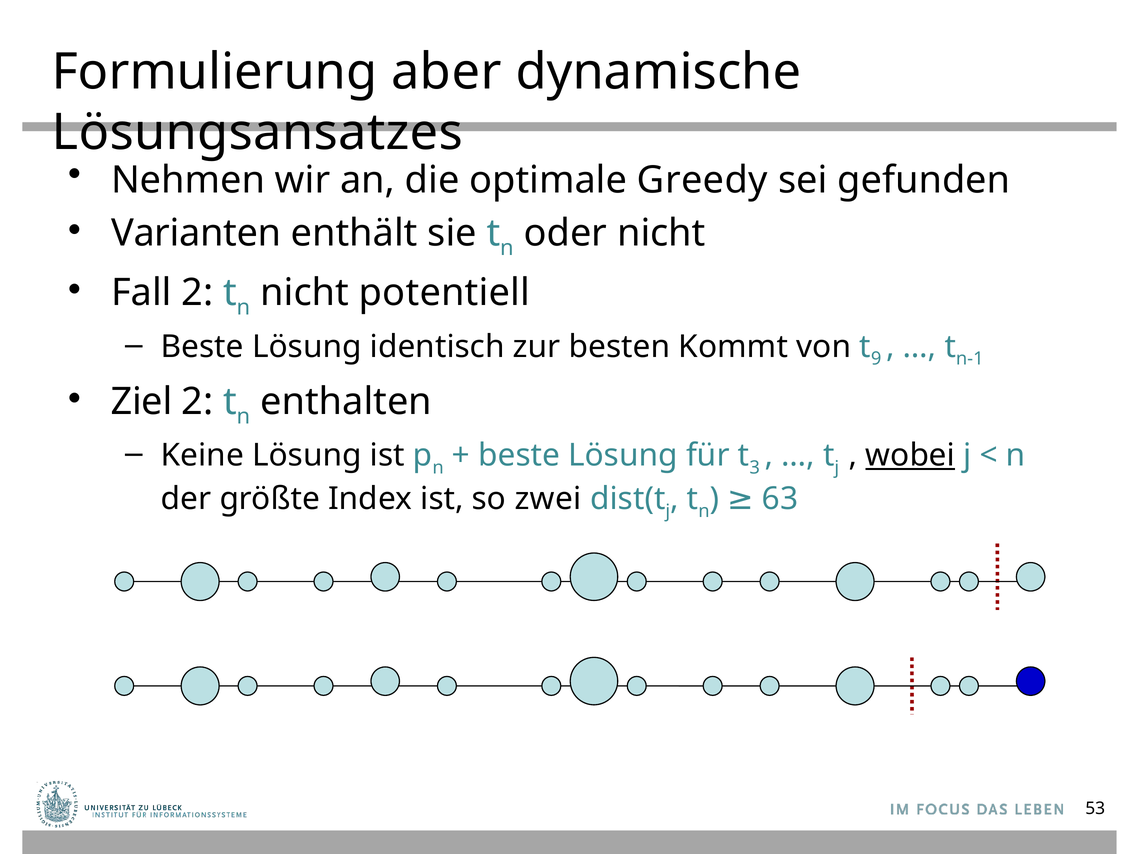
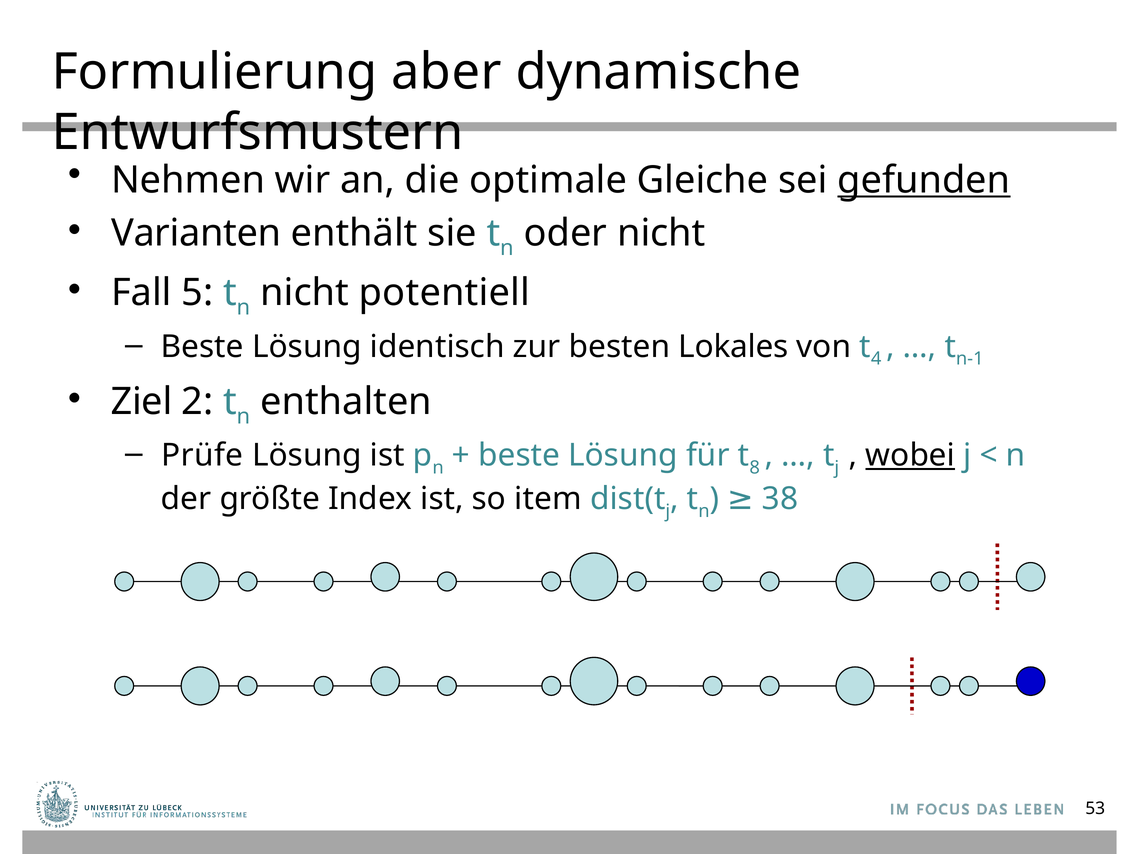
Lösungsansatzes: Lösungsansatzes -> Entwurfsmustern
Greedy: Greedy -> Gleiche
gefunden underline: none -> present
Fall 2: 2 -> 5
Kommt: Kommt -> Lokales
9: 9 -> 4
Keine: Keine -> Prüfe
3: 3 -> 8
zwei: zwei -> item
63: 63 -> 38
